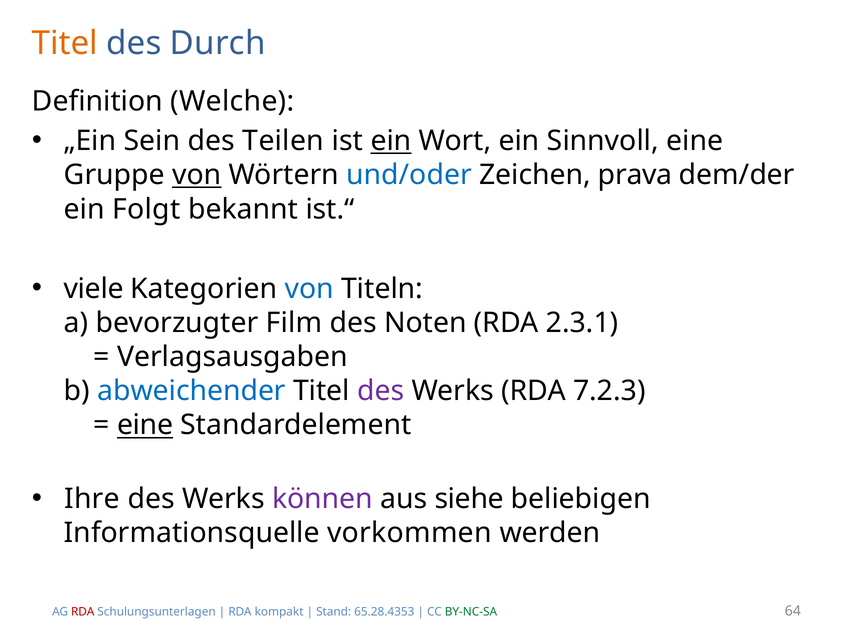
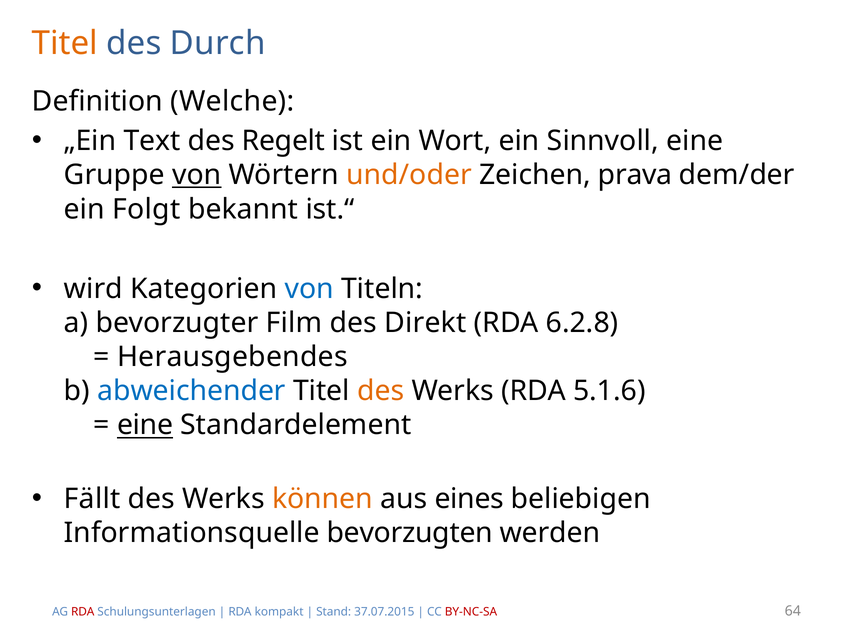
Sein: Sein -> Text
Teilen: Teilen -> Regelt
ein at (391, 141) underline: present -> none
und/oder colour: blue -> orange
viele: viele -> wird
Noten: Noten -> Direkt
2.3.1: 2.3.1 -> 6.2.8
Verlagsausgaben: Verlagsausgaben -> Herausgebendes
des at (381, 391) colour: purple -> orange
7.2.3: 7.2.3 -> 5.1.6
Ihre: Ihre -> Fällt
können colour: purple -> orange
siehe: siehe -> eines
vorkommen: vorkommen -> bevorzugten
65.28.4353: 65.28.4353 -> 37.07.2015
BY-NC-SA colour: green -> red
